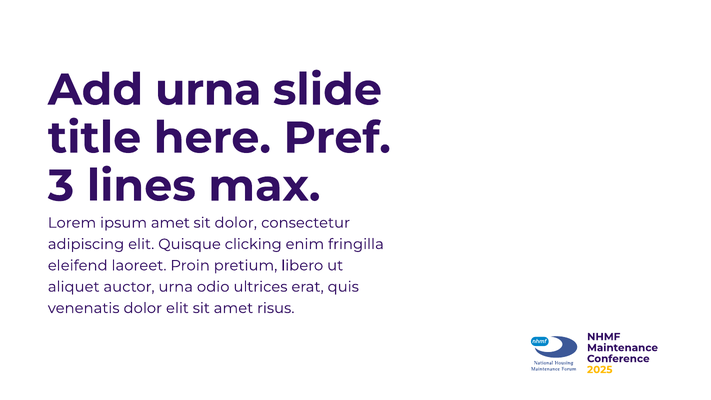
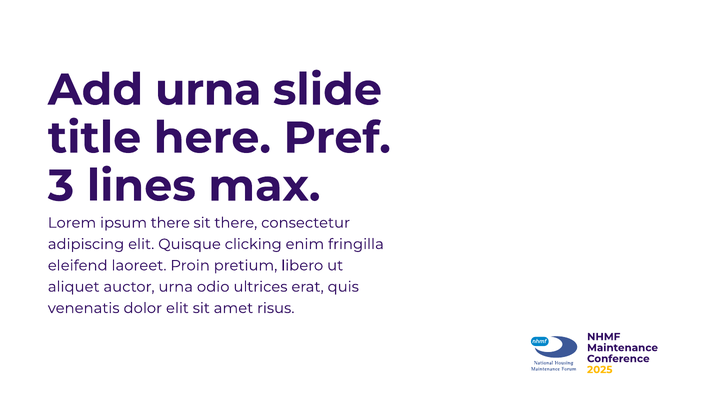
ipsum amet: amet -> there
sit dolor: dolor -> there
